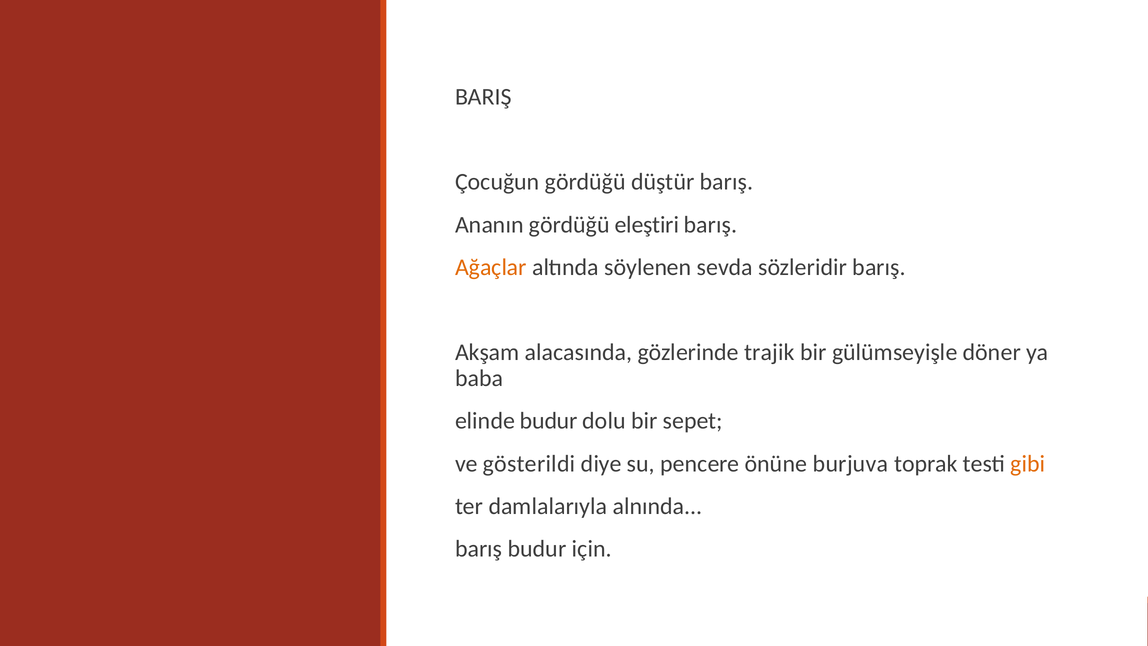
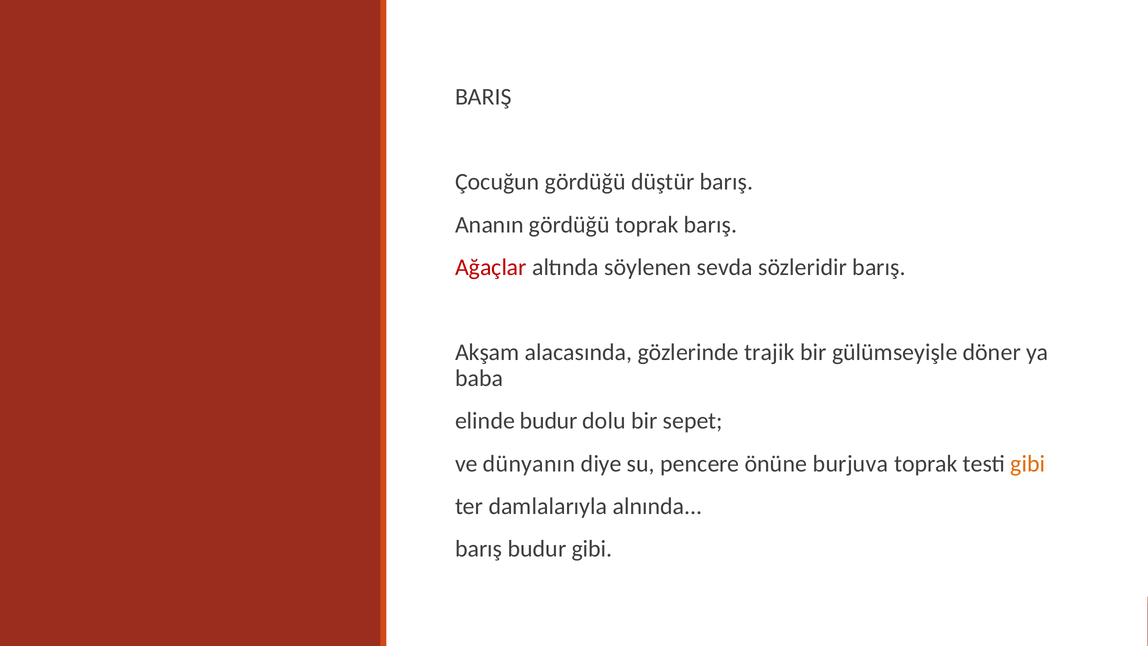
gördüğü eleştiri: eleştiri -> toprak
Ağaçlar colour: orange -> red
gösterildi: gösterildi -> dünyanın
budur için: için -> gibi
